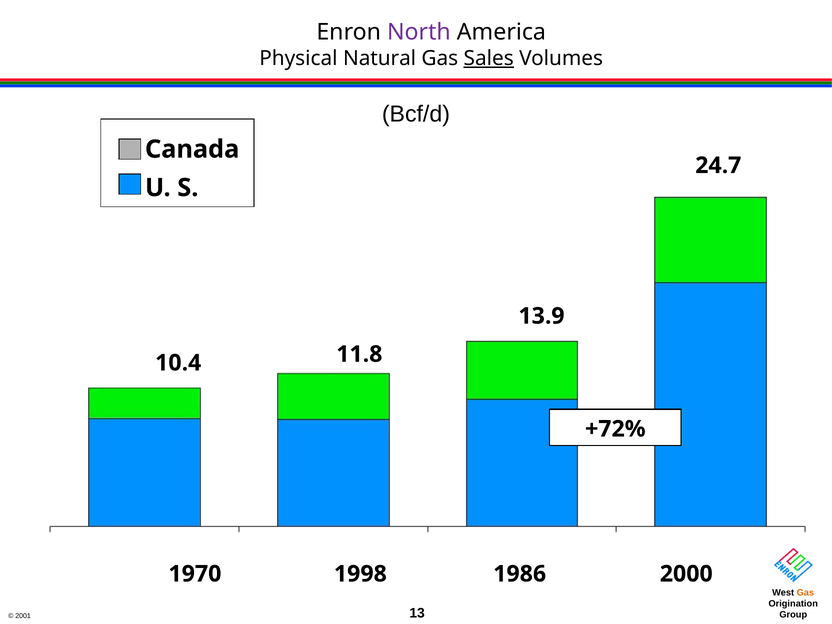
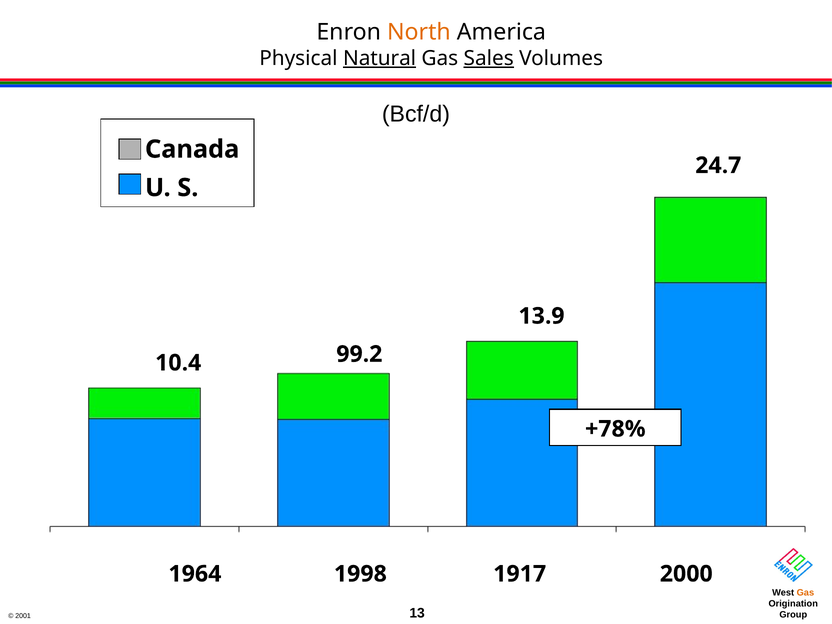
North colour: purple -> orange
Natural underline: none -> present
11.8: 11.8 -> 99.2
+72%: +72% -> +78%
1970: 1970 -> 1964
1986: 1986 -> 1917
